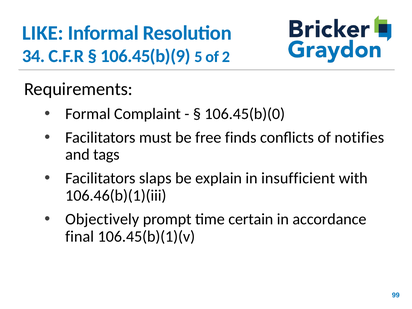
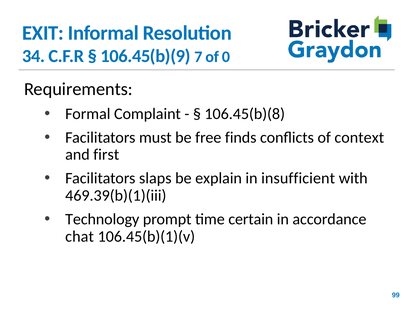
LIKE: LIKE -> EXIT
5: 5 -> 7
2: 2 -> 0
106.45(b)(0: 106.45(b)(0 -> 106.45(b)(8
notifies: notifies -> context
tags: tags -> first
106.46(b)(1)(iii: 106.46(b)(1)(iii -> 469.39(b)(1)(iii
Objectively: Objectively -> Technology
final: final -> chat
